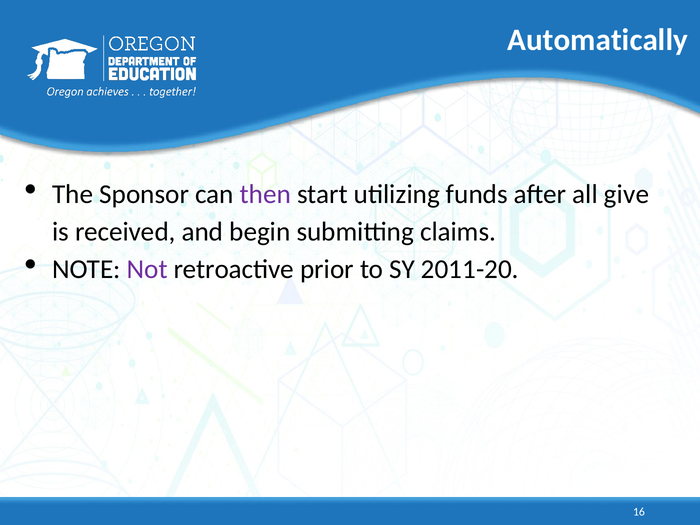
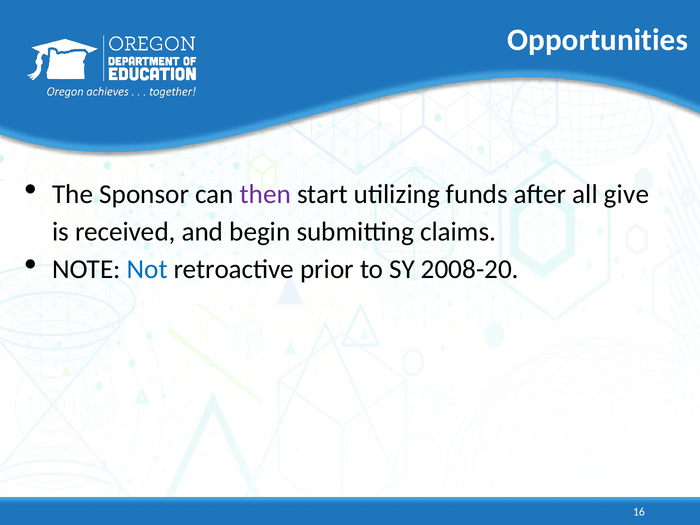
Automatically: Automatically -> Opportunities
Not colour: purple -> blue
2011-20: 2011-20 -> 2008-20
